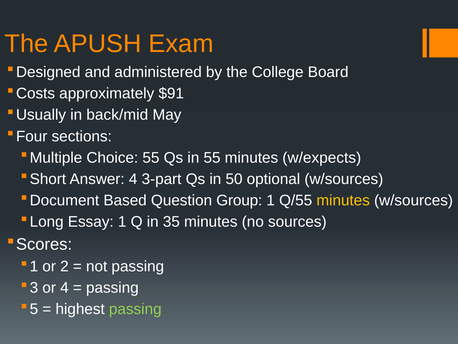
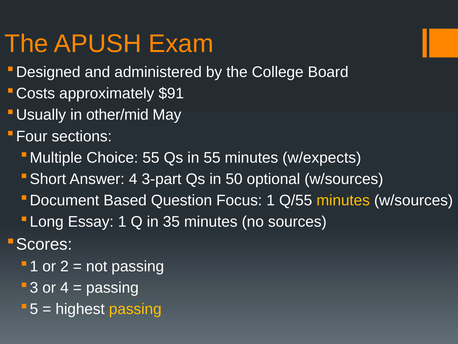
back/mid: back/mid -> other/mid
Group: Group -> Focus
passing at (135, 309) colour: light green -> yellow
